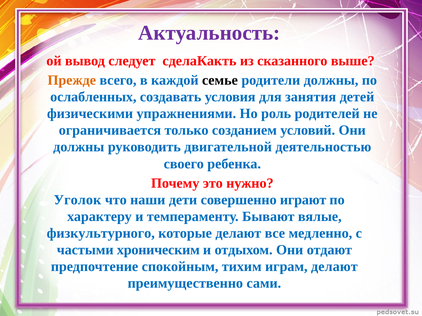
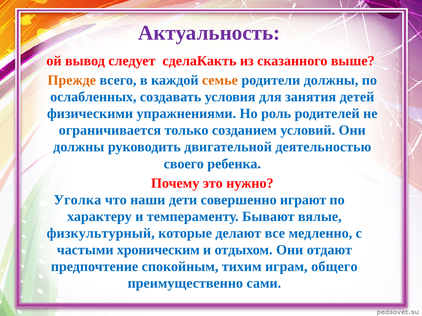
семье colour: black -> orange
Уголок: Уголок -> Уголка
физкультурного: физкультурного -> физкультурный
играм делают: делают -> общего
